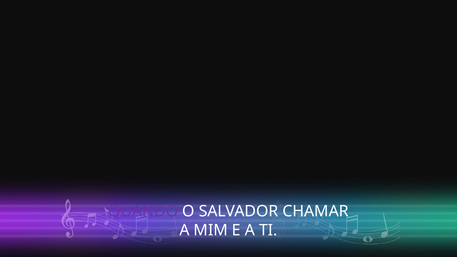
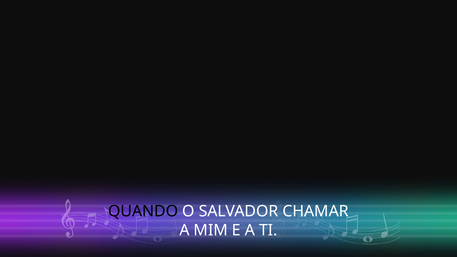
QUANDO colour: purple -> black
